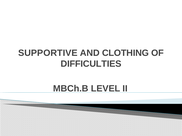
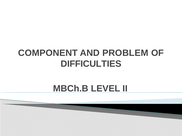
SUPPORTIVE: SUPPORTIVE -> COMPONENT
CLOTHING: CLOTHING -> PROBLEM
